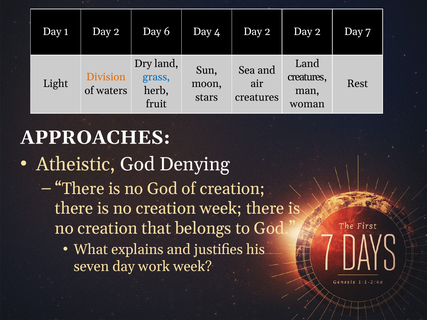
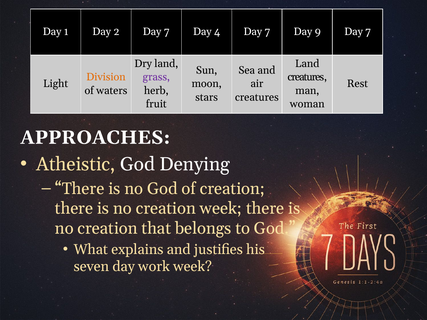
2 Day 6: 6 -> 7
4 Day 2: 2 -> 7
2 at (318, 32): 2 -> 9
grass colour: blue -> purple
